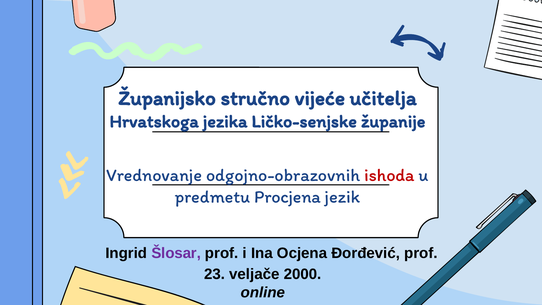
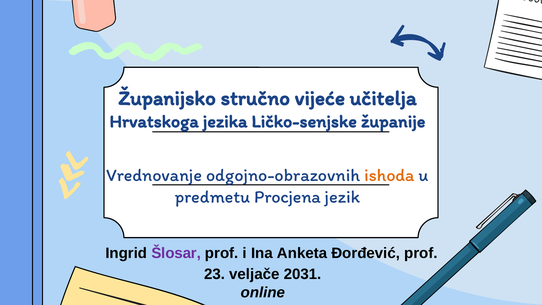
ishoda colour: red -> orange
Ocjena: Ocjena -> Anketa
2000: 2000 -> 2031
